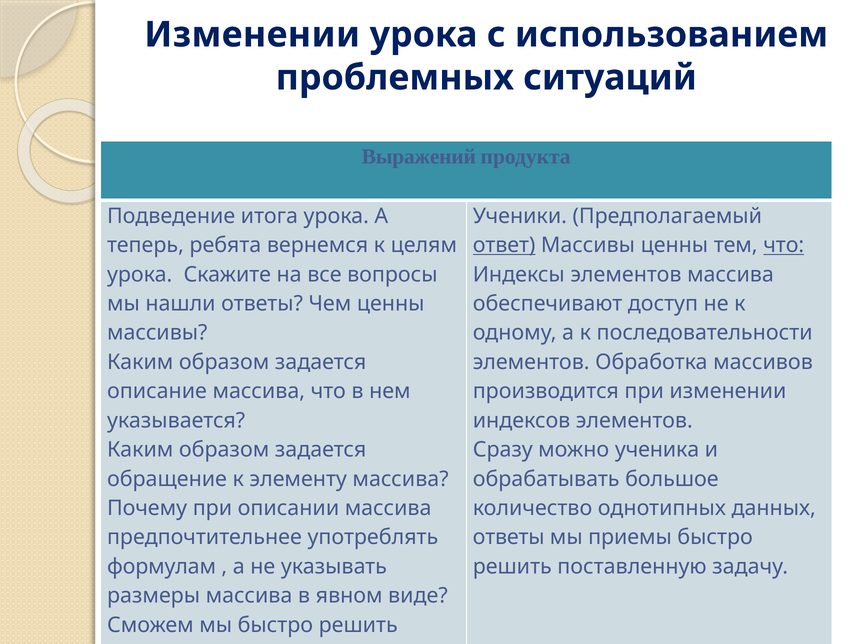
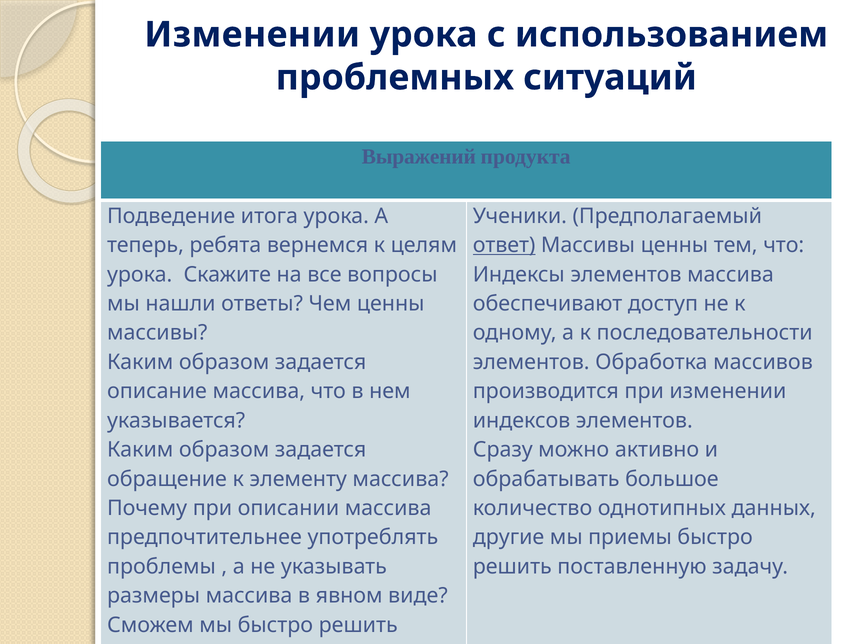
что at (784, 245) underline: present -> none
ученика: ученика -> активно
ответы at (509, 538): ответы -> другие
формулам: формулам -> проблемы
